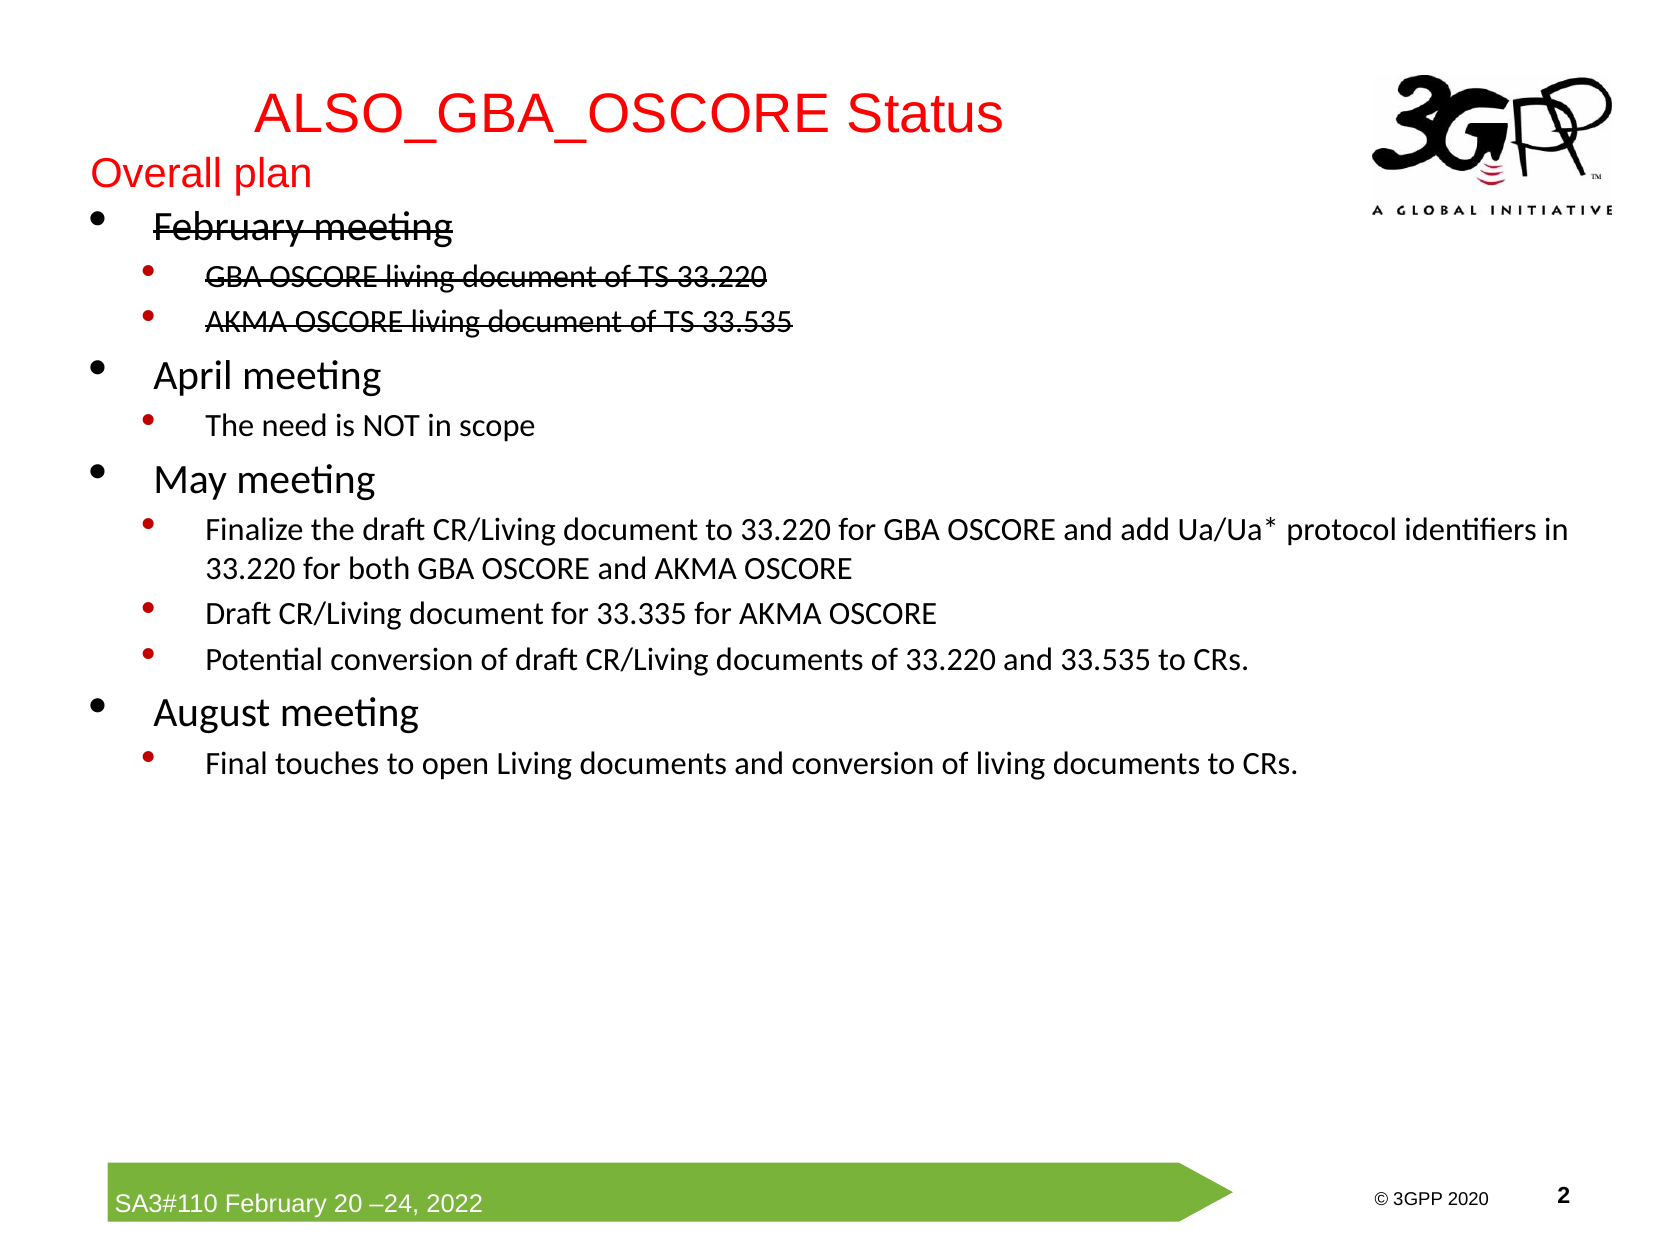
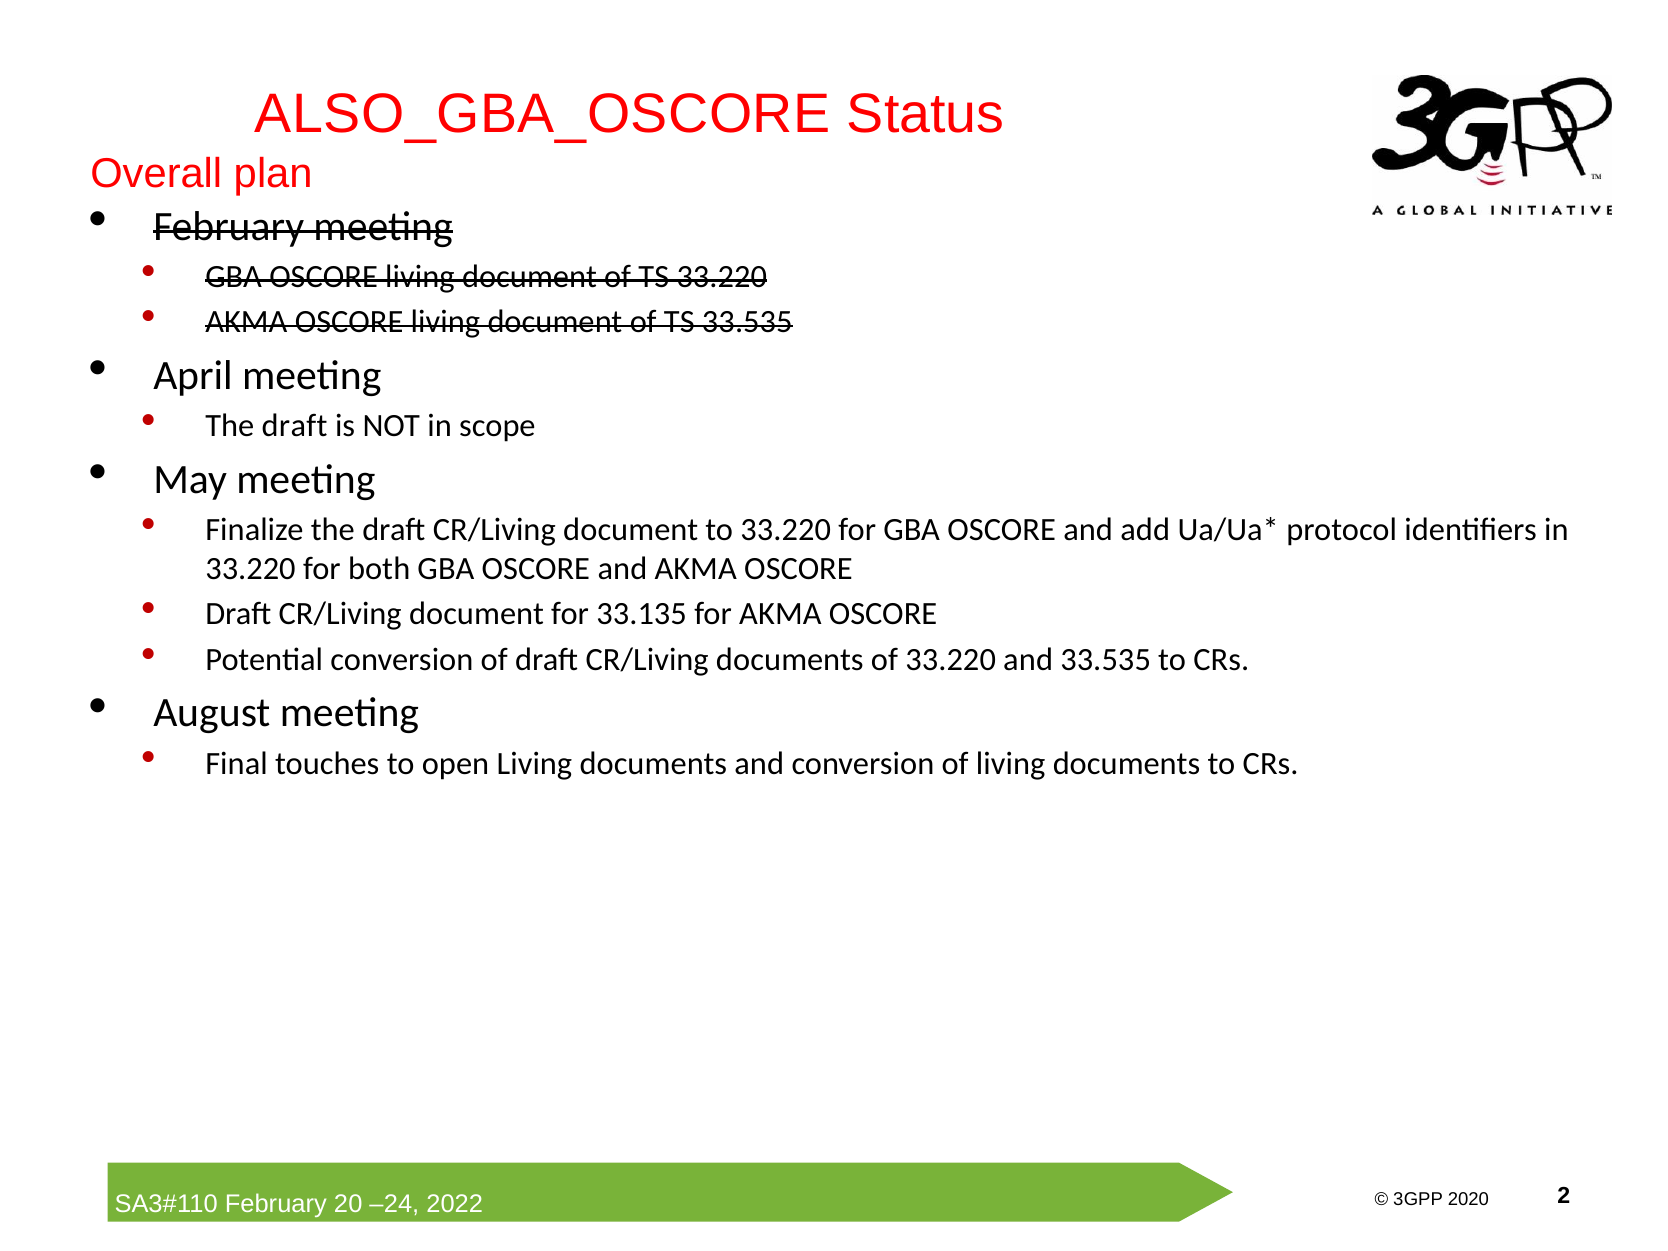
need at (295, 426): need -> draft
33.335: 33.335 -> 33.135
